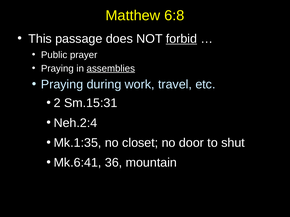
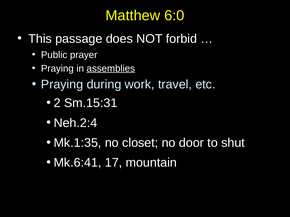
6:8: 6:8 -> 6:0
forbid underline: present -> none
36: 36 -> 17
